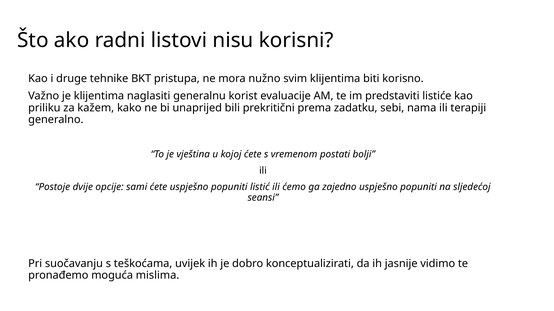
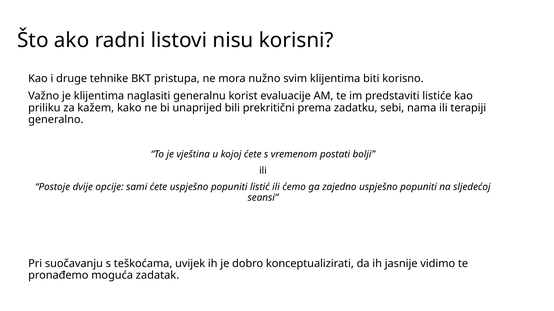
mislima: mislima -> zadatak
